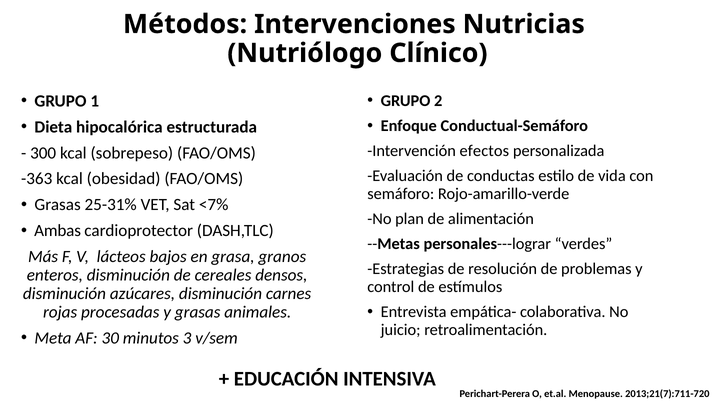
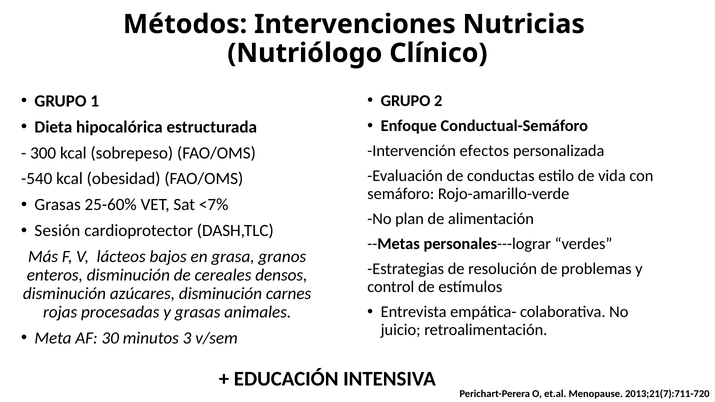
-363: -363 -> -540
25-31%: 25-31% -> 25-60%
Ambas: Ambas -> Sesión
